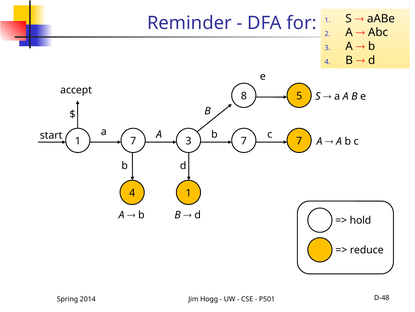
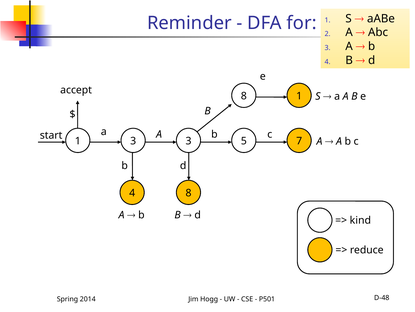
8 5: 5 -> 1
1 7: 7 -> 3
3 7: 7 -> 5
4 1: 1 -> 8
hold: hold -> kind
